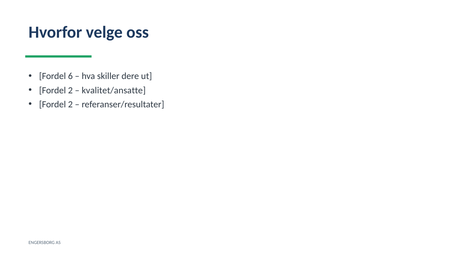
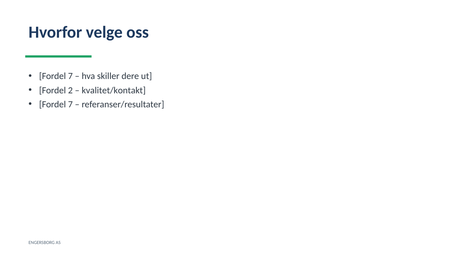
6 at (70, 76): 6 -> 7
kvalitet/ansatte: kvalitet/ansatte -> kvalitet/kontakt
2 at (70, 104): 2 -> 7
